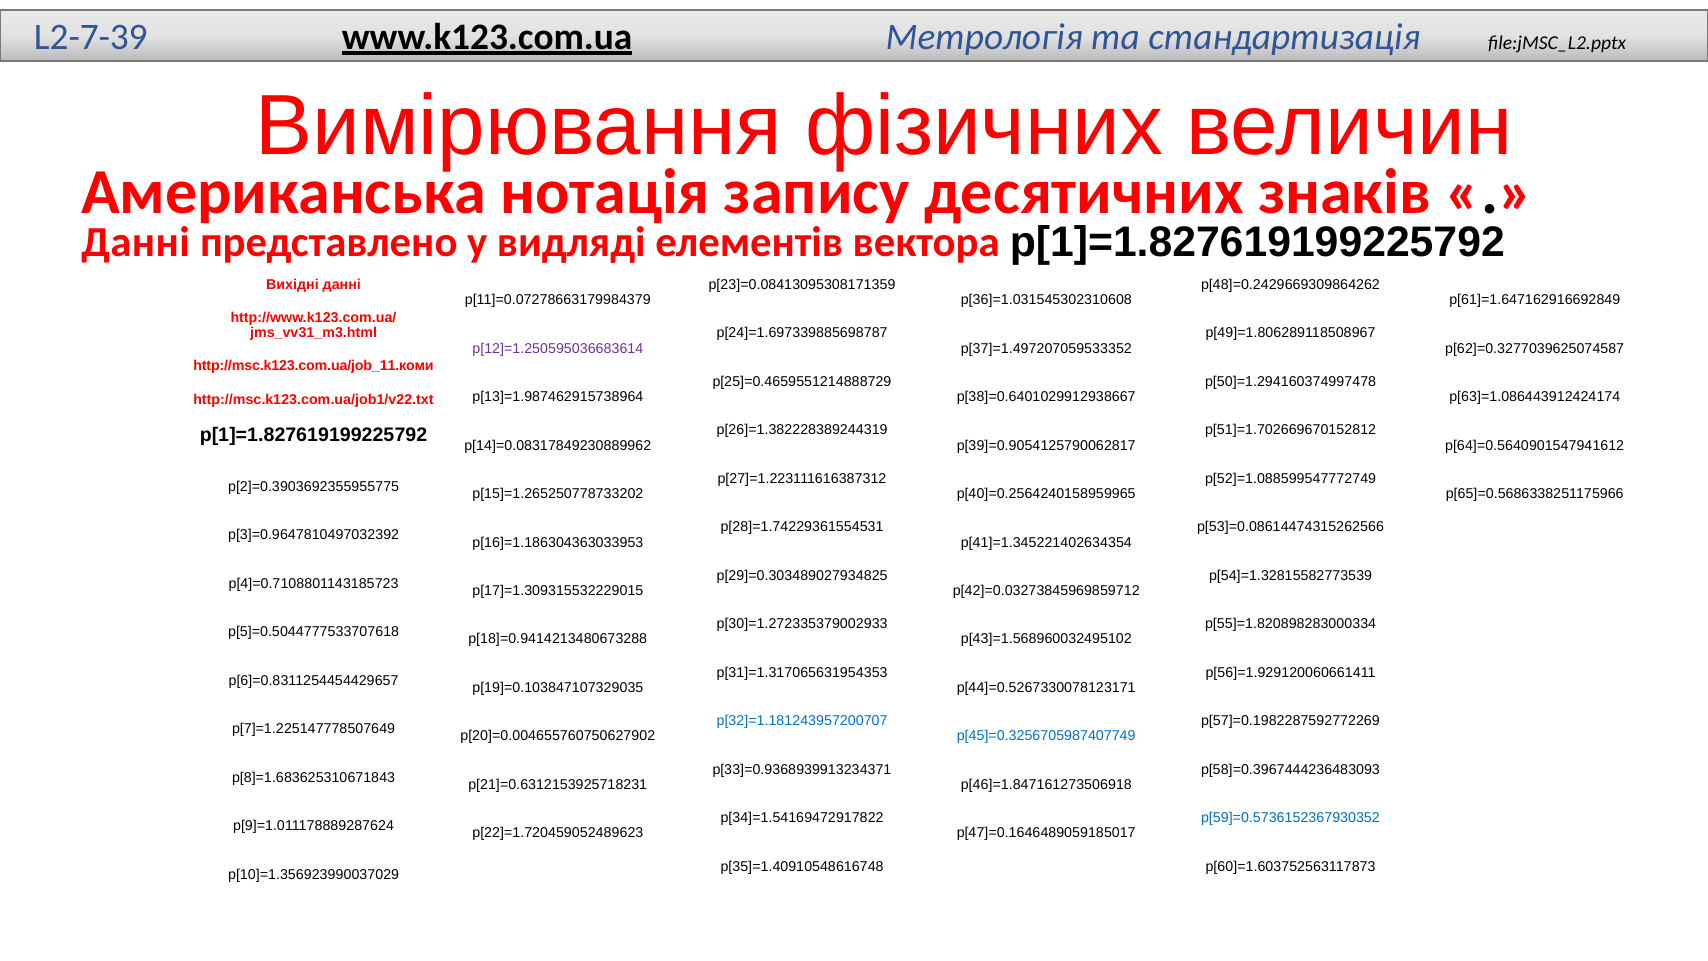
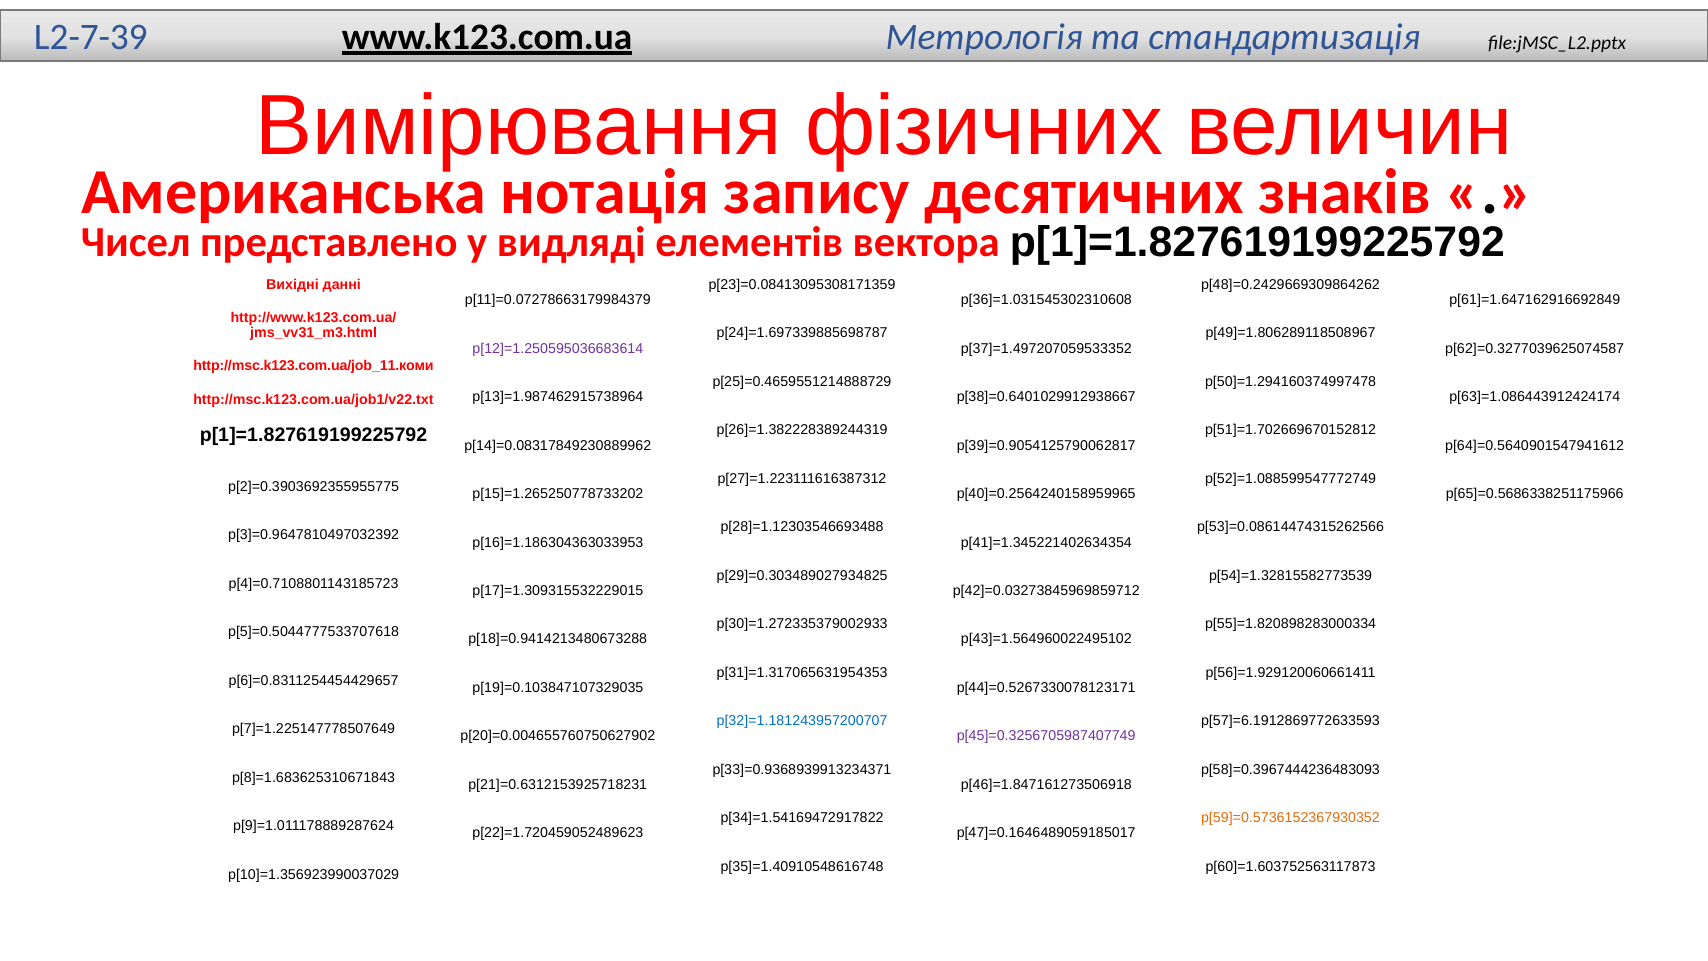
Данні at (135, 242): Данні -> Чисел
p[28]=1.74229361554531: p[28]=1.74229361554531 -> p[28]=1.12303546693488
p[43]=1.568960032495102: p[43]=1.568960032495102 -> p[43]=1.564960022495102
p[57]=0.1982287592772269: p[57]=0.1982287592772269 -> p[57]=6.1912869772633593
p[45]=0.3256705987407749 colour: blue -> purple
p[59]=0.5736152367930352 colour: blue -> orange
